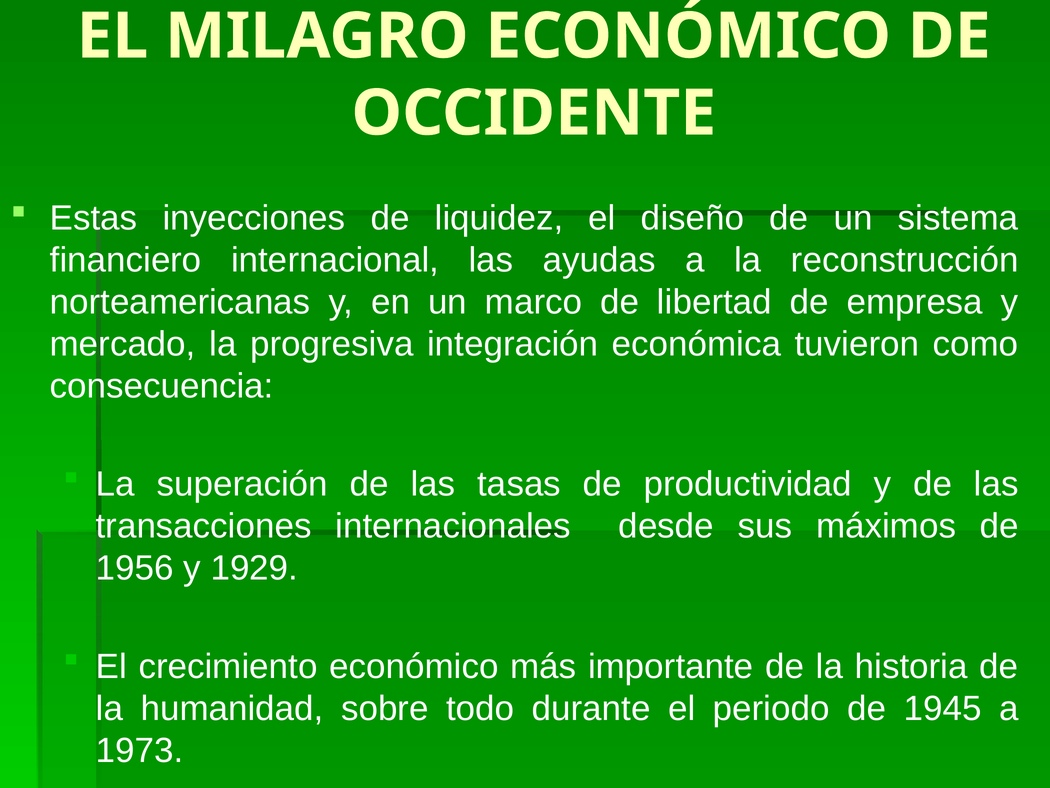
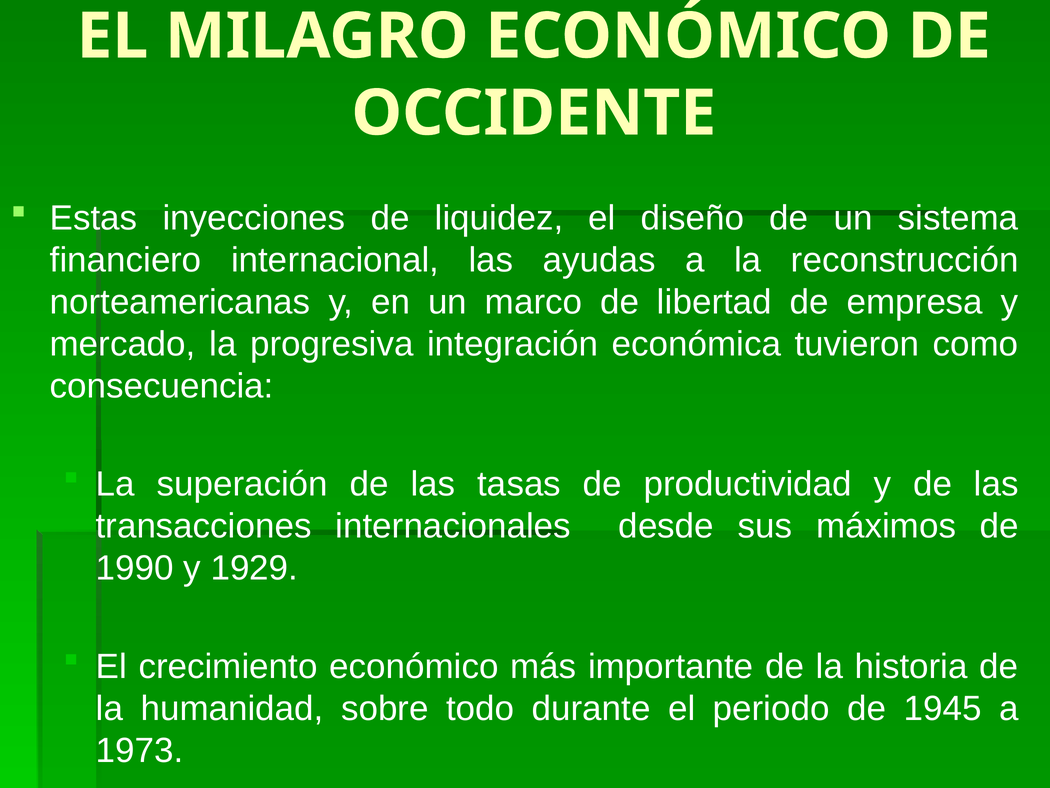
1956: 1956 -> 1990
